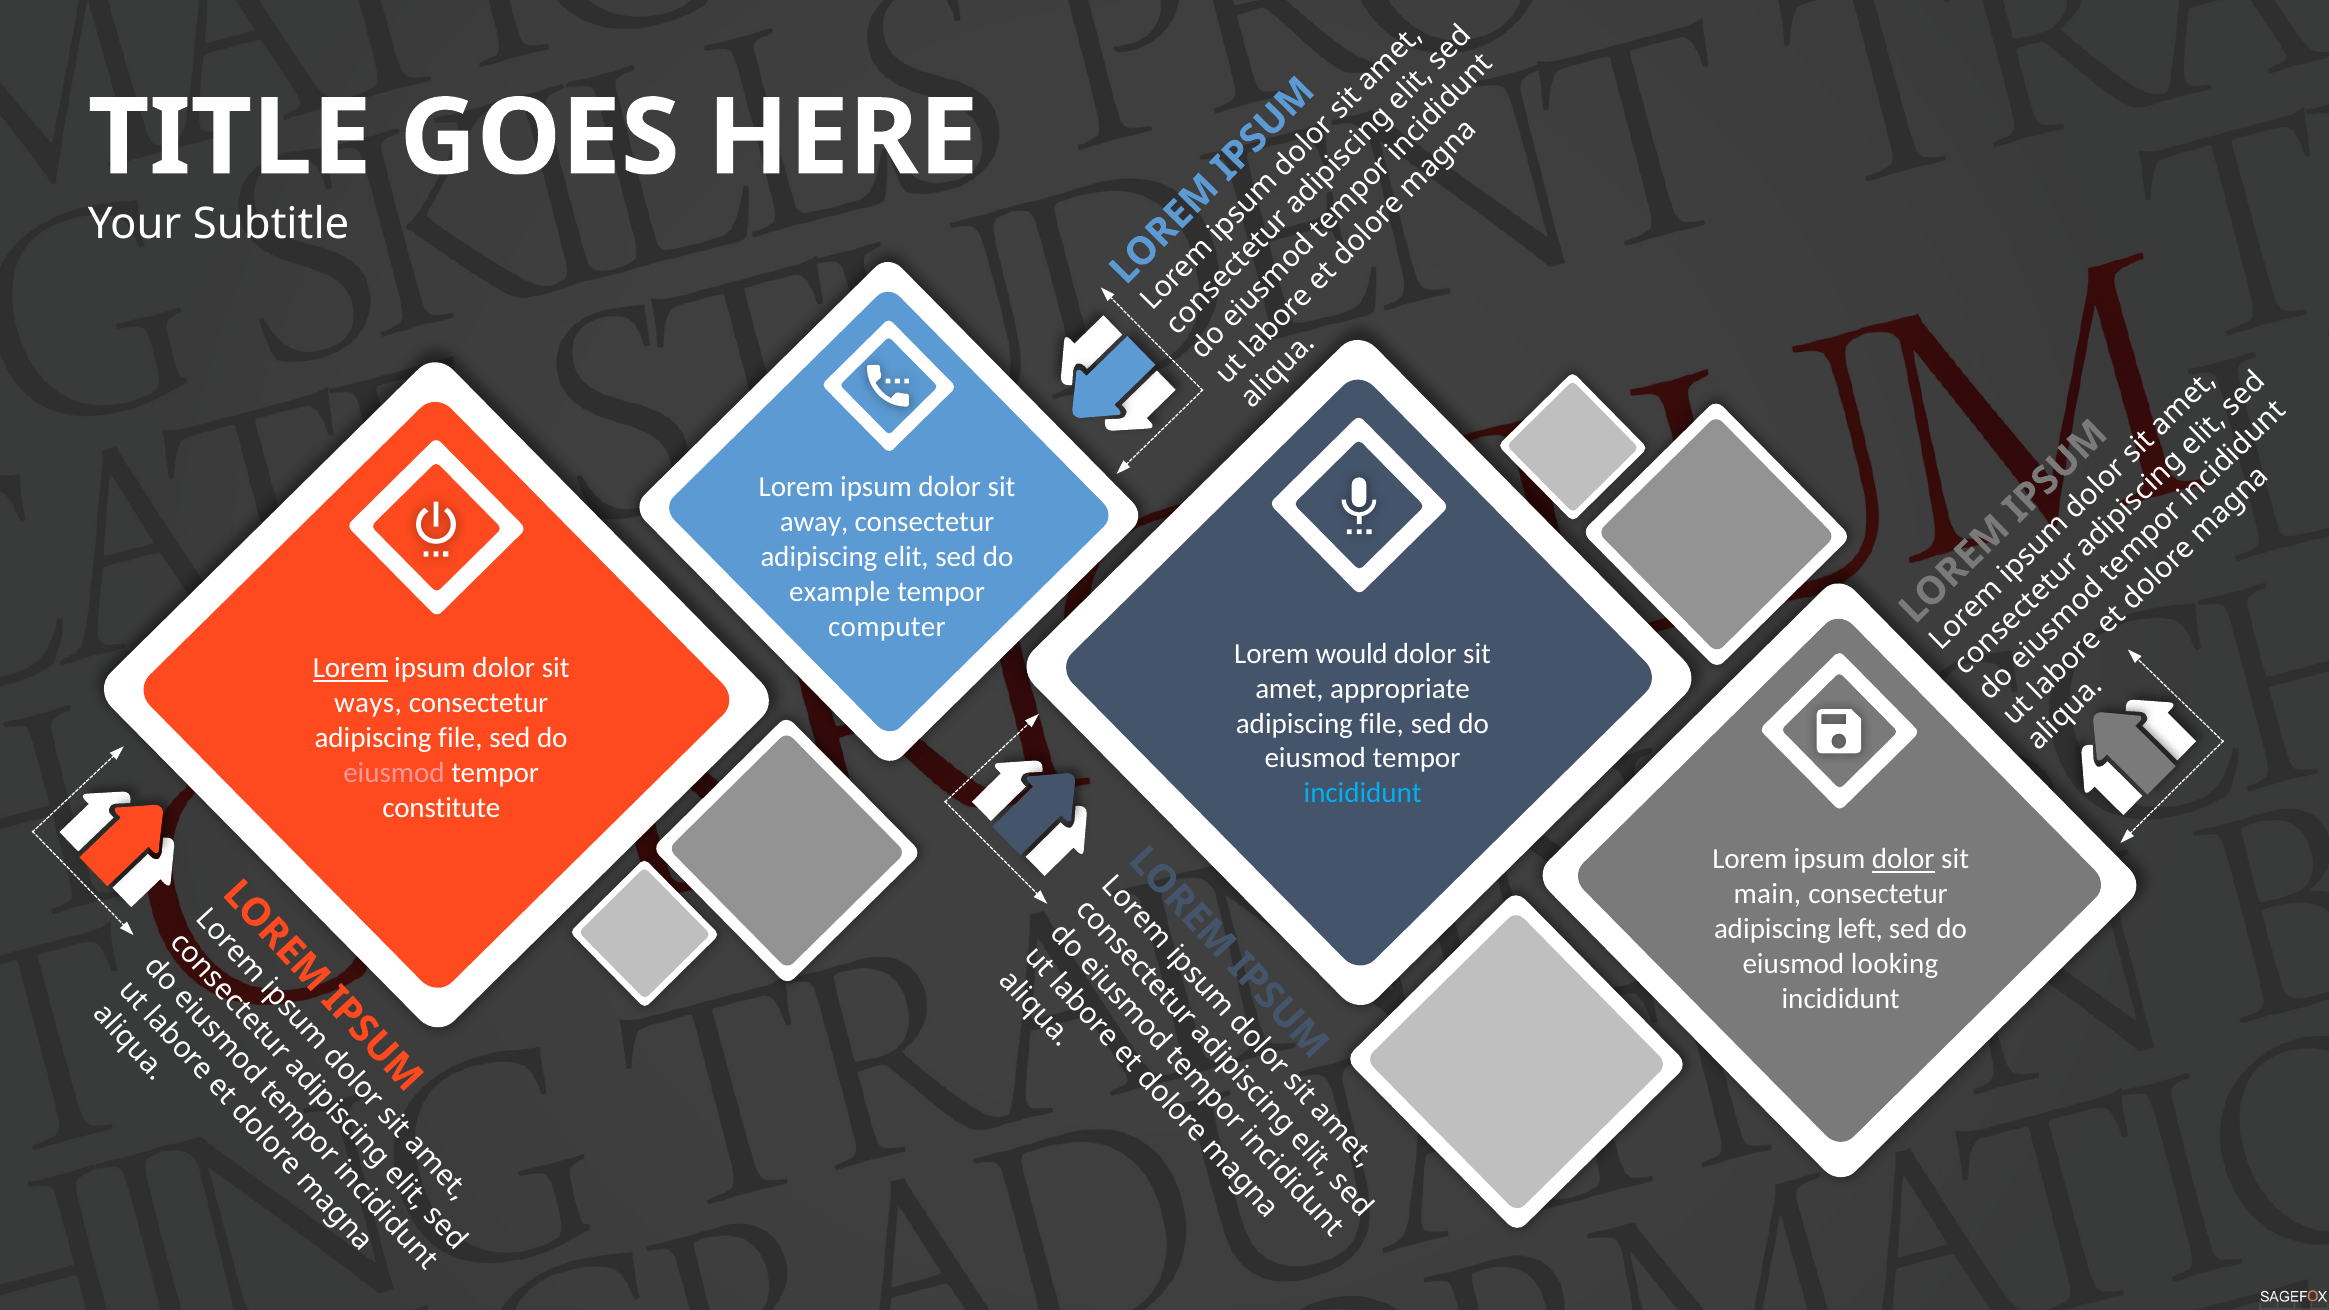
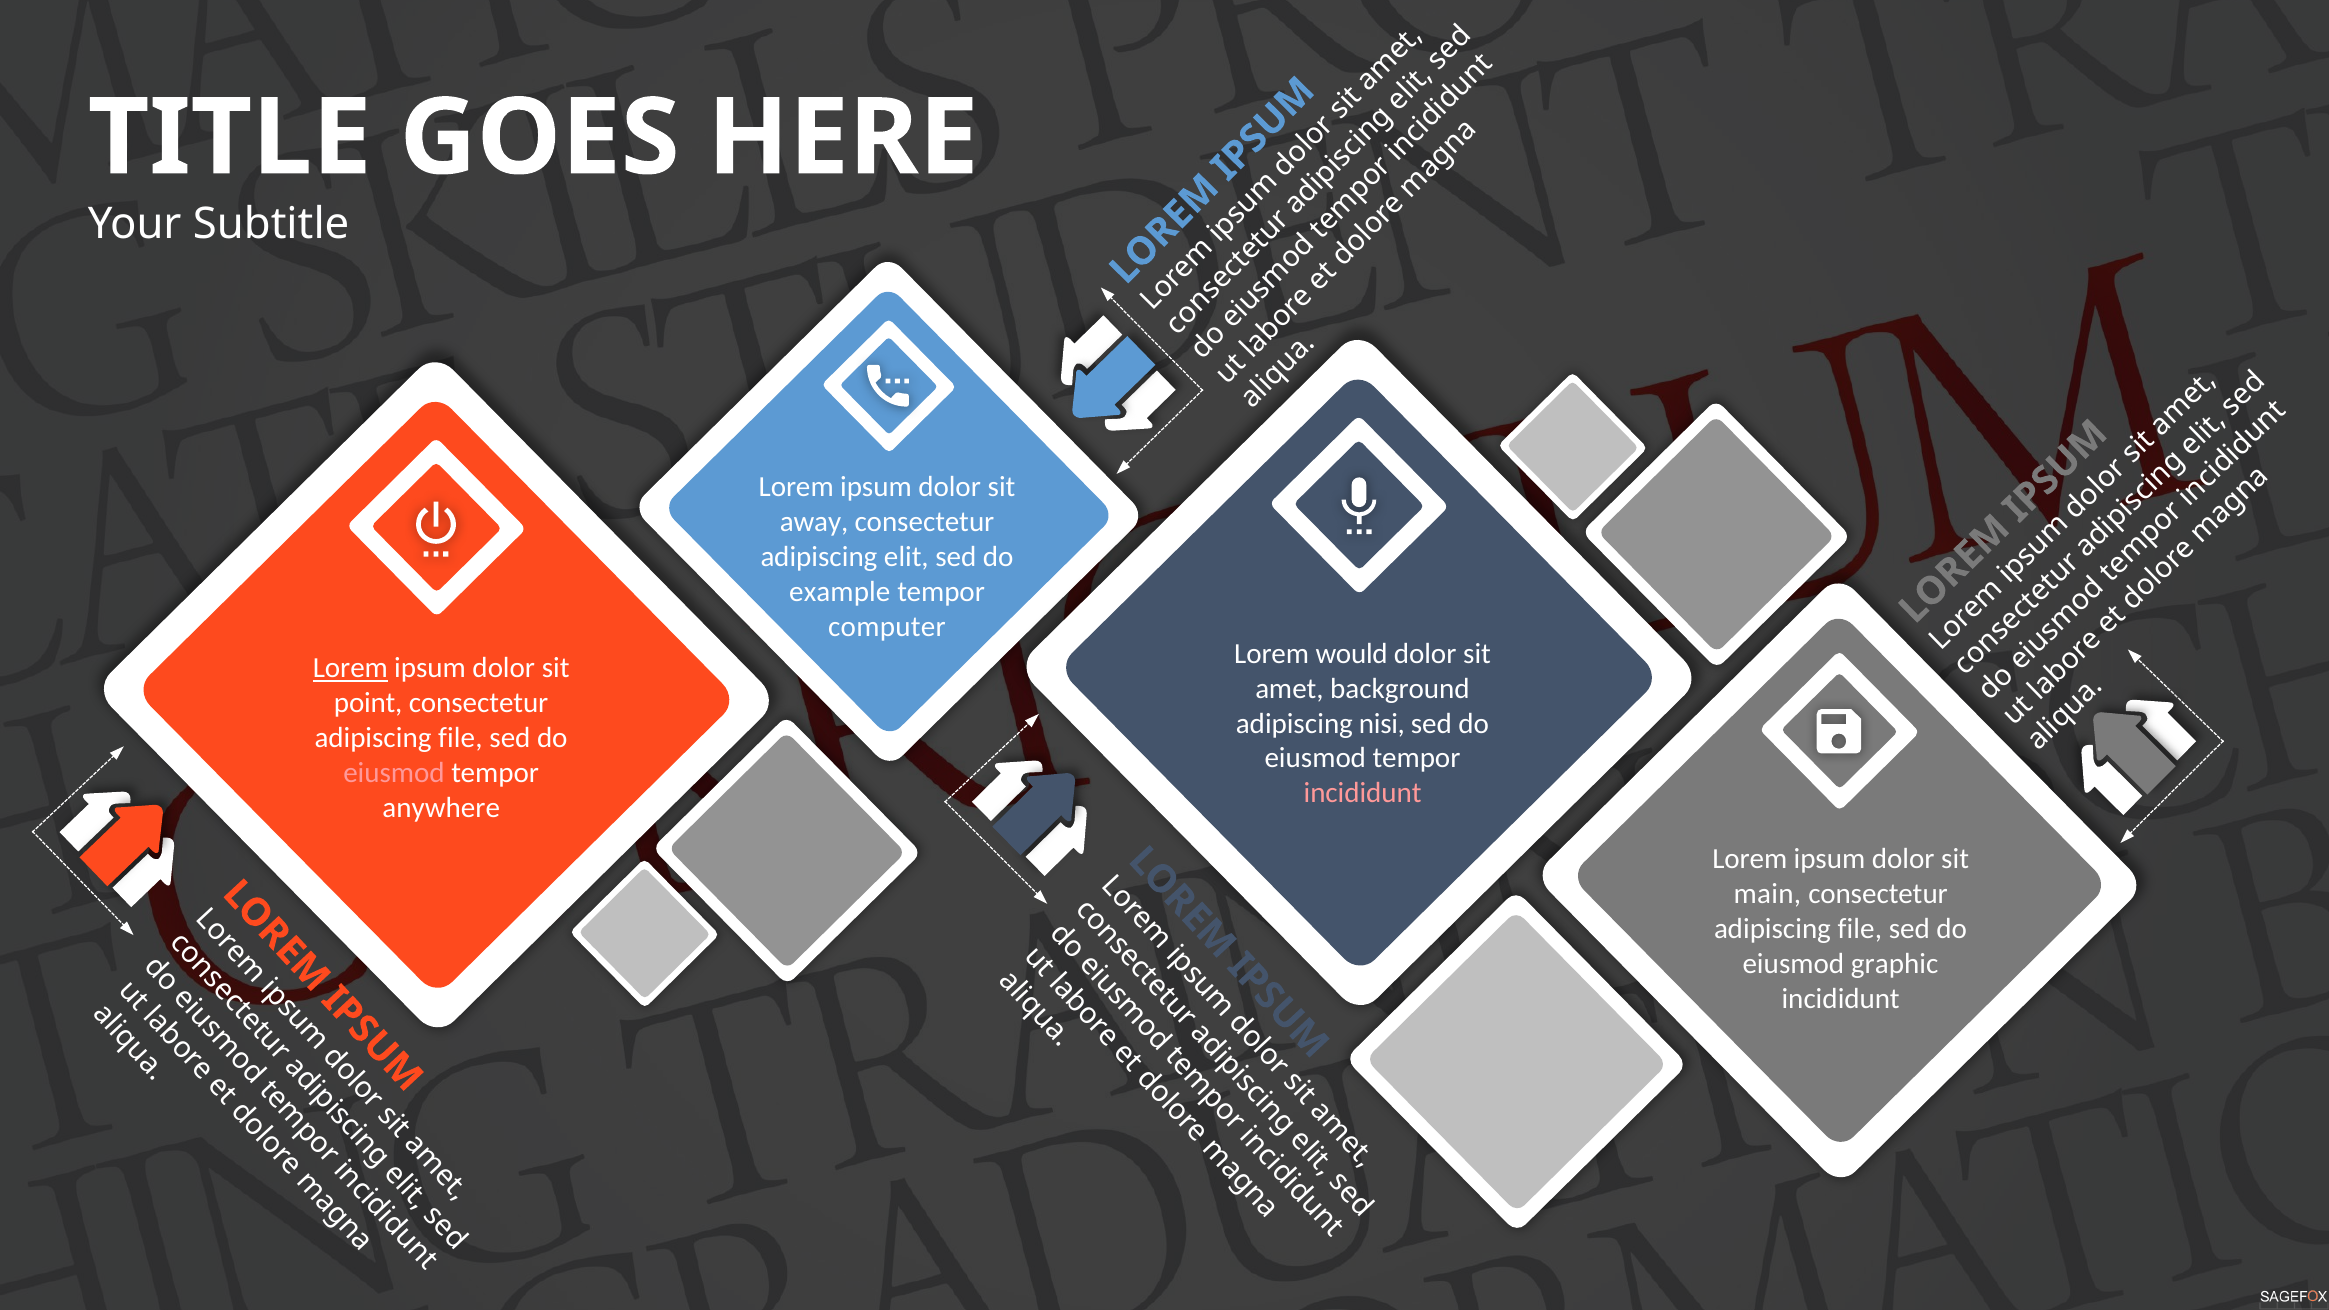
appropriate: appropriate -> background
ways: ways -> point
file at (1382, 723): file -> nisi
incididunt at (1363, 793) colour: light blue -> pink
constitute: constitute -> anywhere
dolor at (1903, 859) underline: present -> none
left at (1860, 929): left -> file
looking: looking -> graphic
